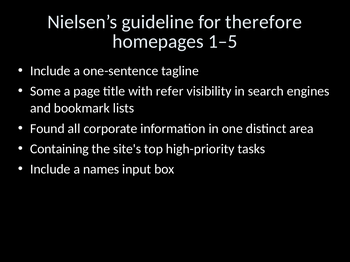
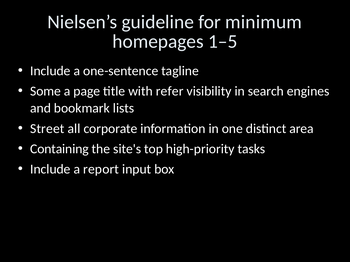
therefore: therefore -> minimum
Found: Found -> Street
names: names -> report
